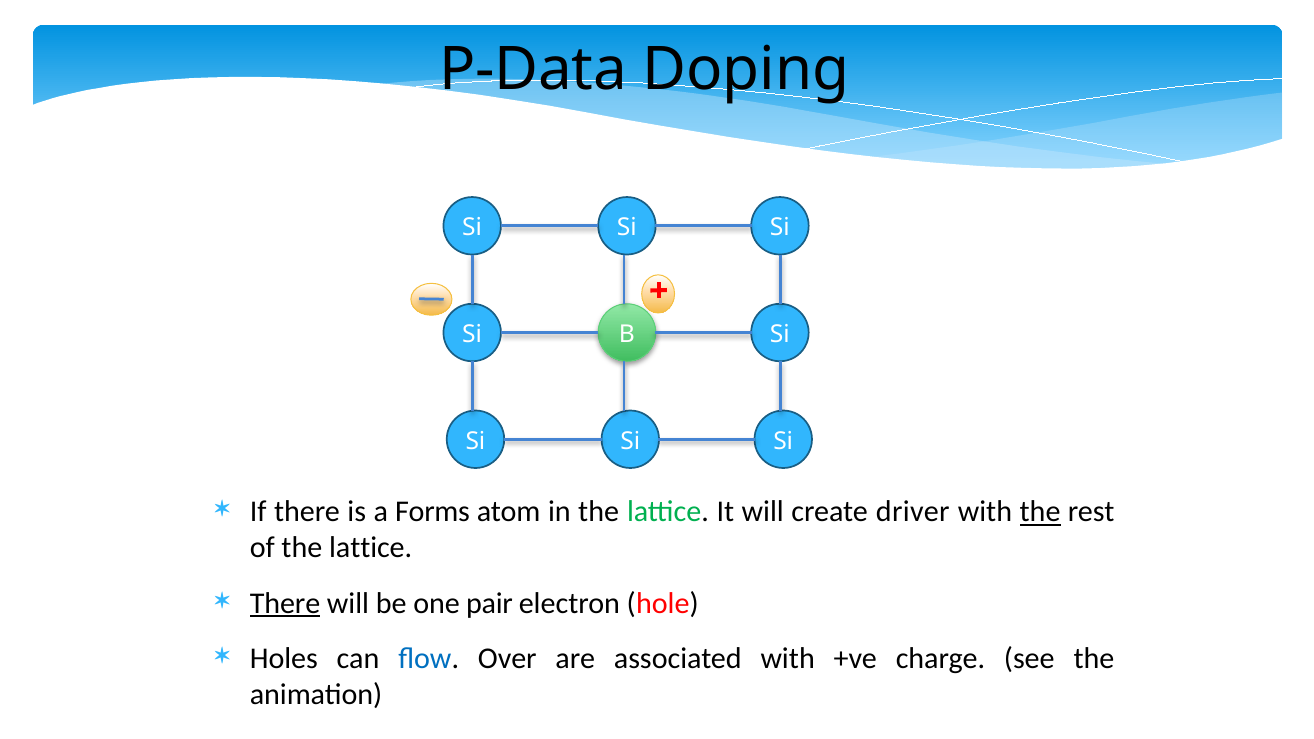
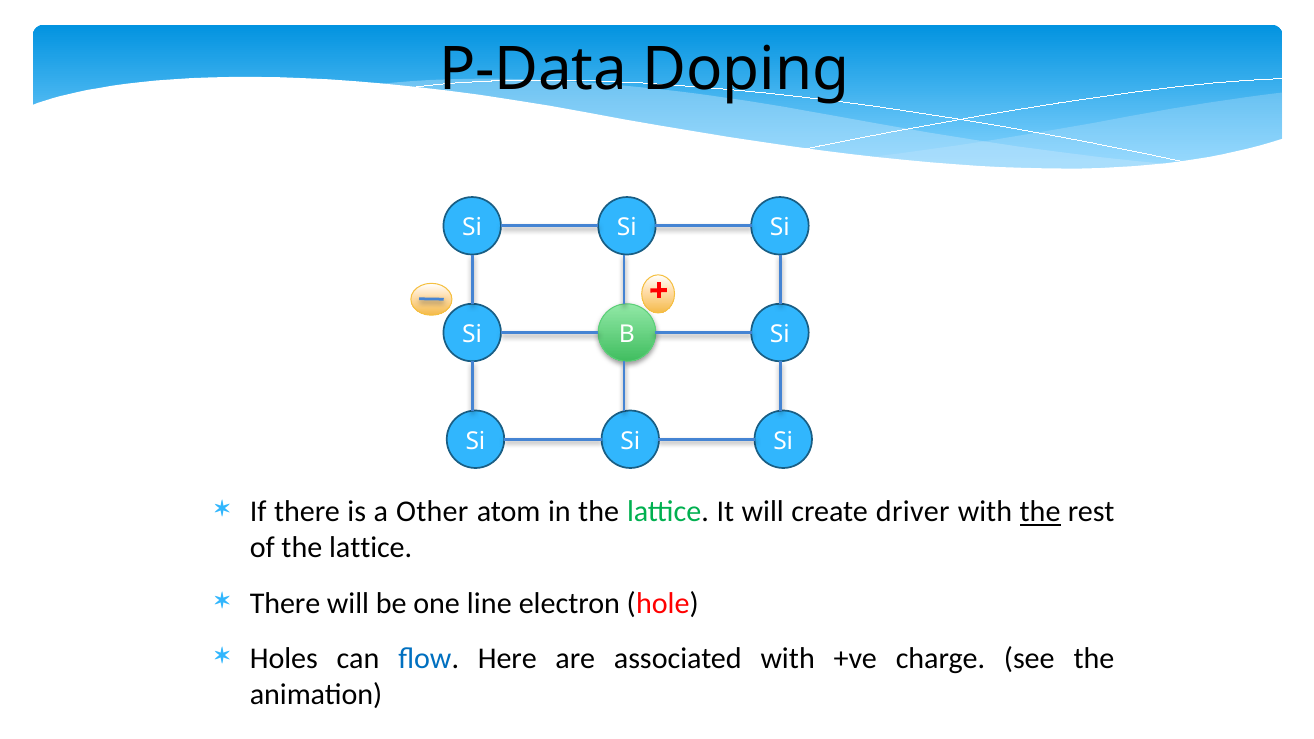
Forms: Forms -> Other
There at (285, 603) underline: present -> none
pair: pair -> line
Over: Over -> Here
